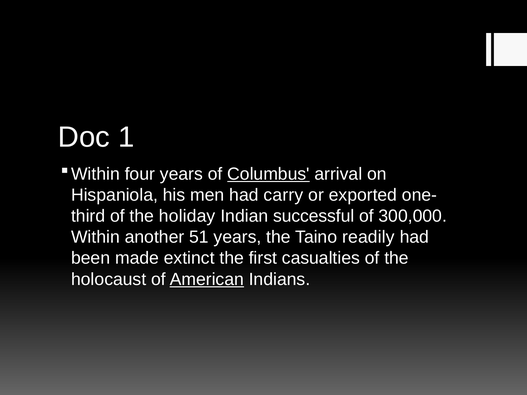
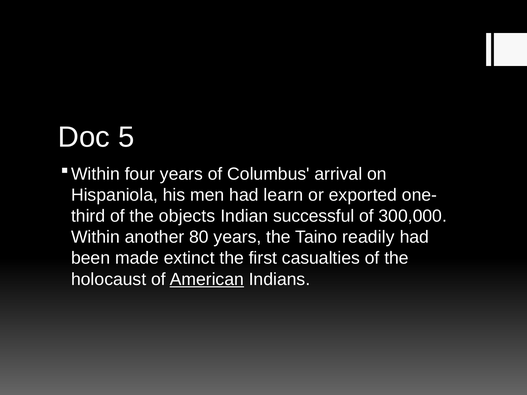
1: 1 -> 5
Columbus underline: present -> none
carry: carry -> learn
holiday: holiday -> objects
51: 51 -> 80
